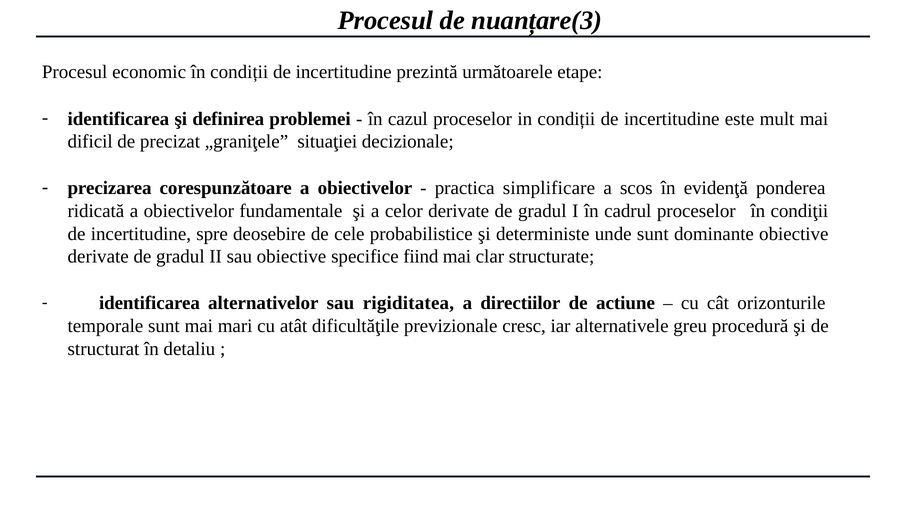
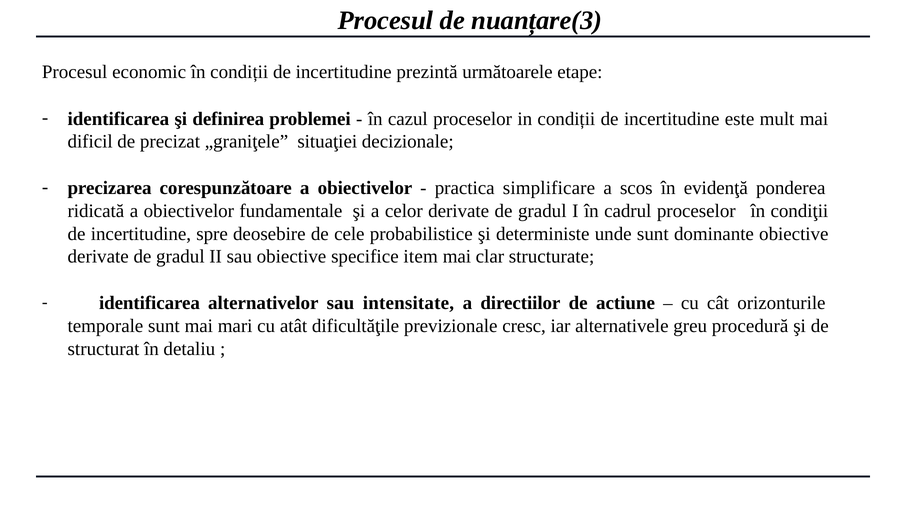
fiind: fiind -> item
rigiditatea: rigiditatea -> intensitate
